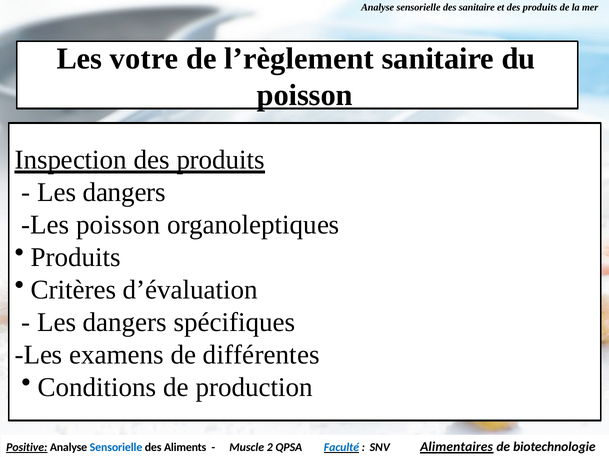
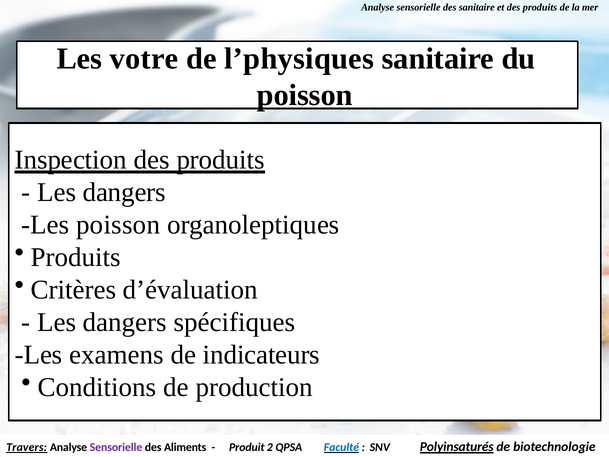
l’règlement: l’règlement -> l’physiques
différentes: différentes -> indicateurs
Alimentaires: Alimentaires -> Polyinsaturés
Positive: Positive -> Travers
Sensorielle at (116, 447) colour: blue -> purple
Muscle: Muscle -> Produit
